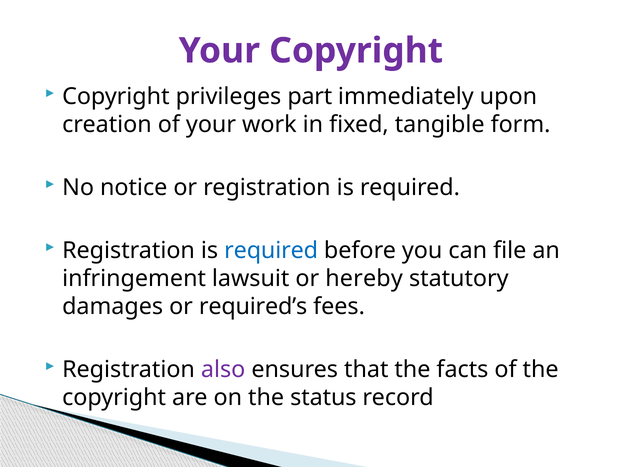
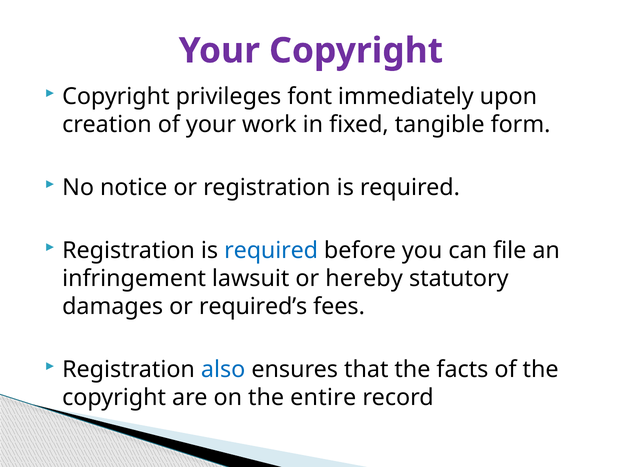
part: part -> font
also colour: purple -> blue
status: status -> entire
